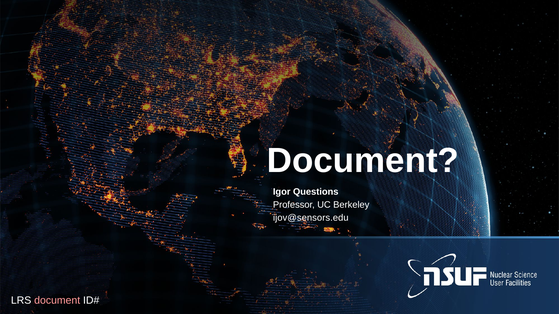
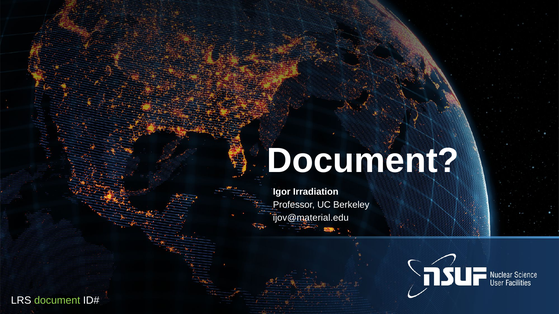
Questions: Questions -> Irradiation
ijov@sensors.edu: ijov@sensors.edu -> ijov@material.edu
document at (57, 301) colour: pink -> light green
